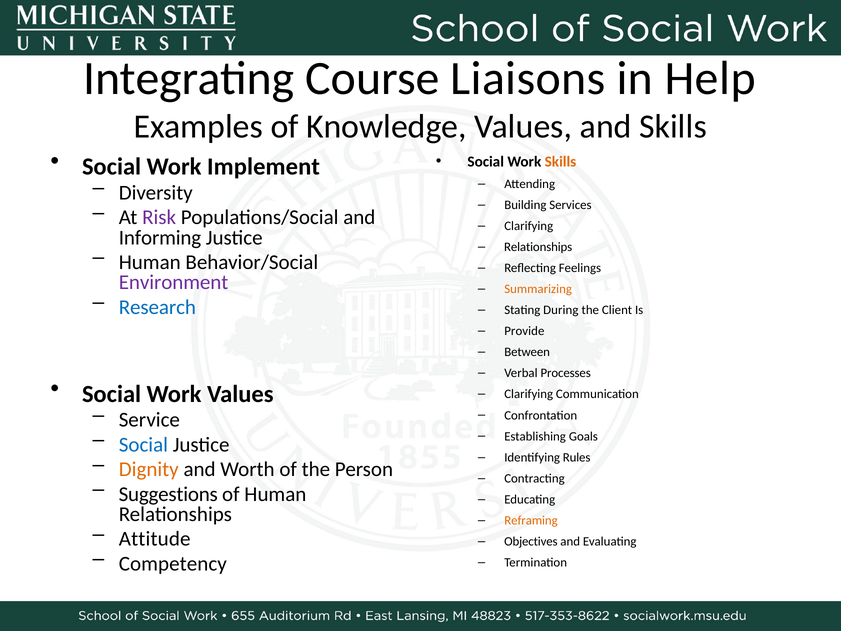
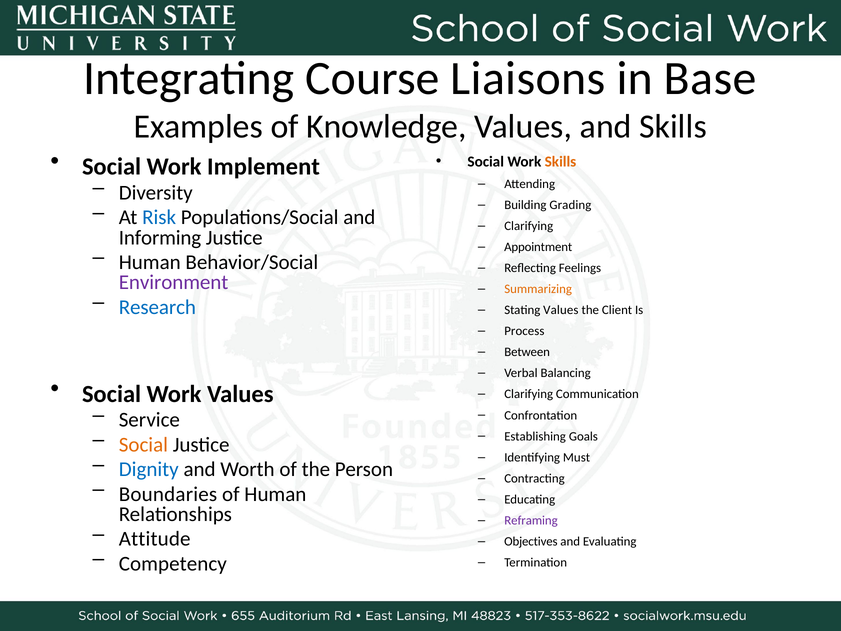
Help: Help -> Base
Services: Services -> Grading
Risk colour: purple -> blue
Relationships at (538, 247): Relationships -> Appointment
Stating During: During -> Values
Provide: Provide -> Process
Processes: Processes -> Balancing
Social at (143, 445) colour: blue -> orange
Rules: Rules -> Must
Dignity colour: orange -> blue
Suggestions: Suggestions -> Boundaries
Reframing colour: orange -> purple
